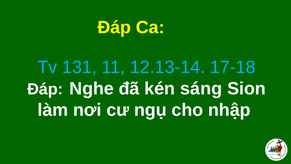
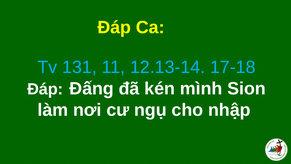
Nghe: Nghe -> Đấng
sáng: sáng -> mình
